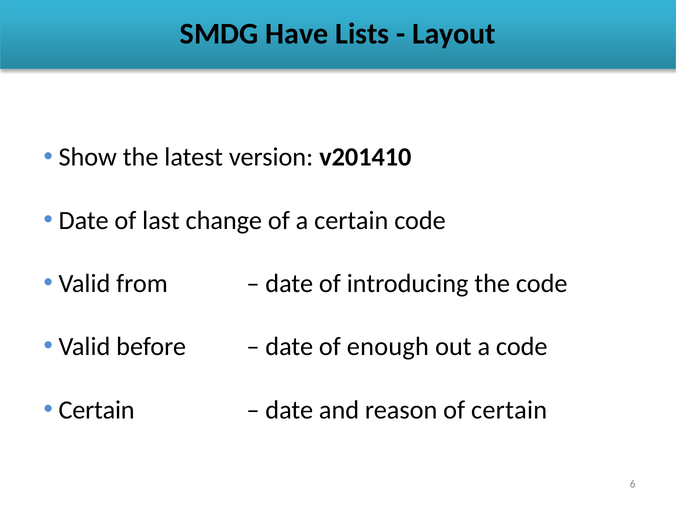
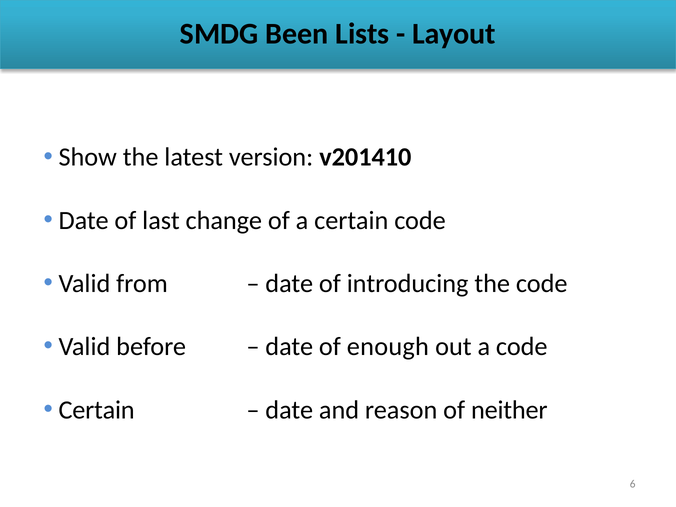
Have: Have -> Been
of certain: certain -> neither
